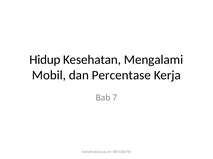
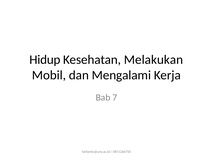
Mengalami: Mengalami -> Melakukan
Percentase: Percentase -> Mengalami
